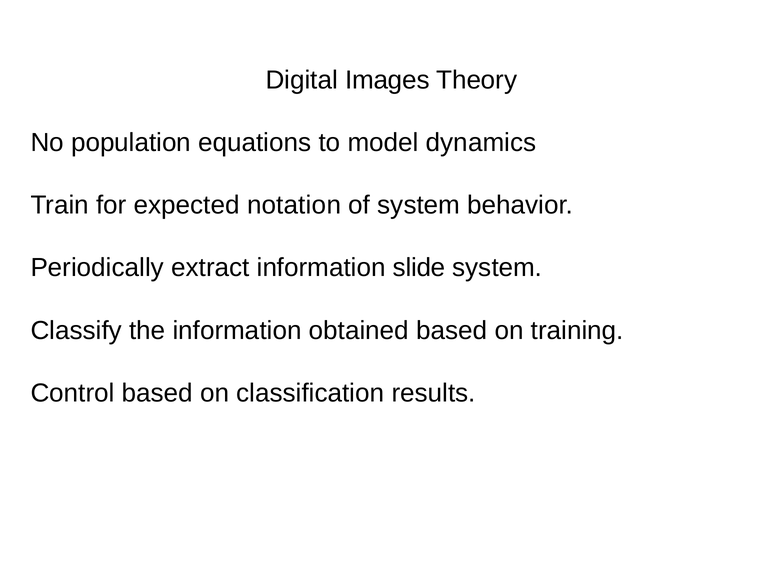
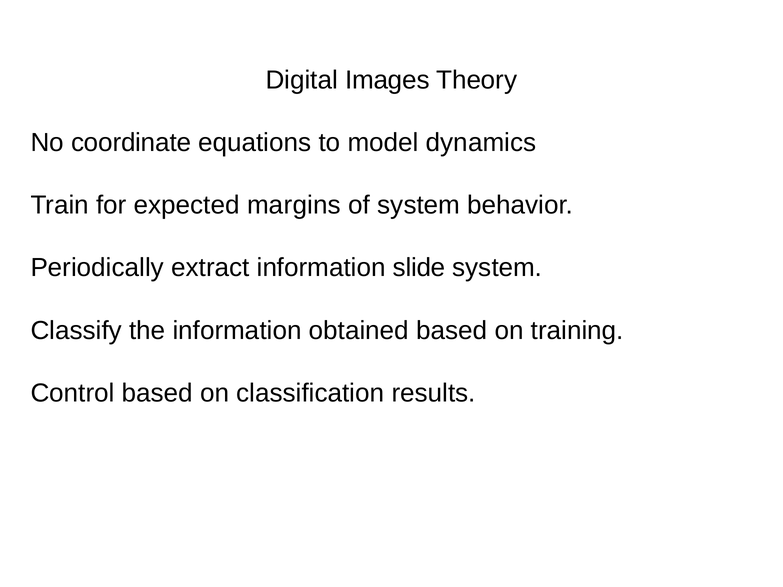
population: population -> coordinate
notation: notation -> margins
